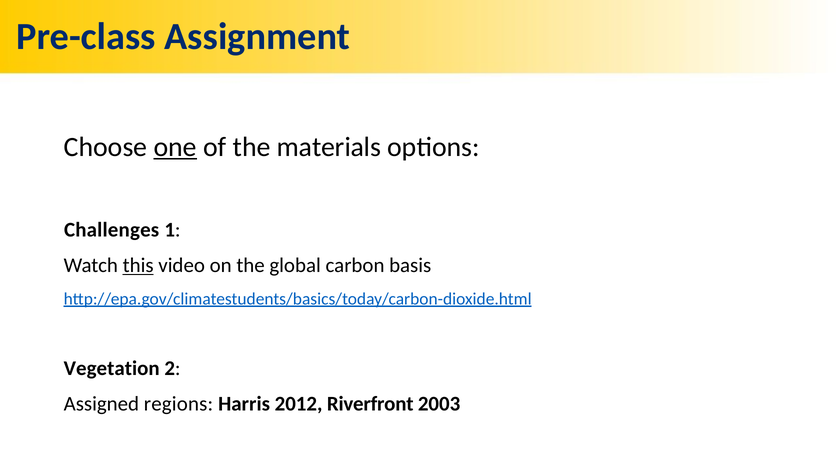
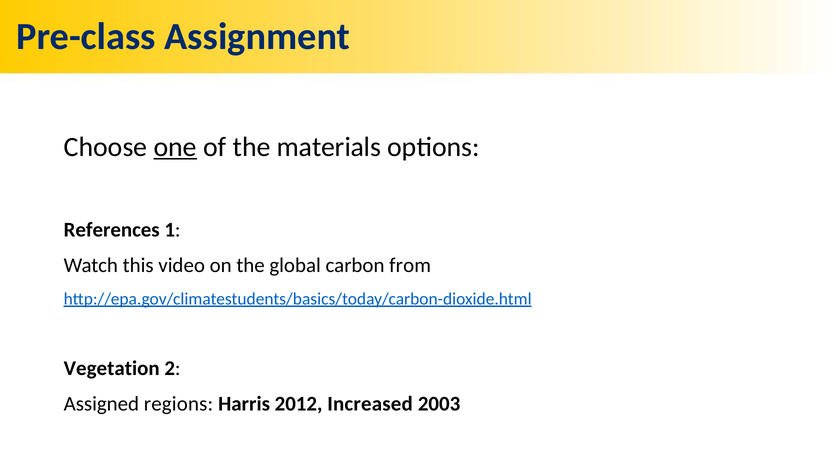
Challenges: Challenges -> References
this underline: present -> none
basis: basis -> from
Riverfront: Riverfront -> Increased
